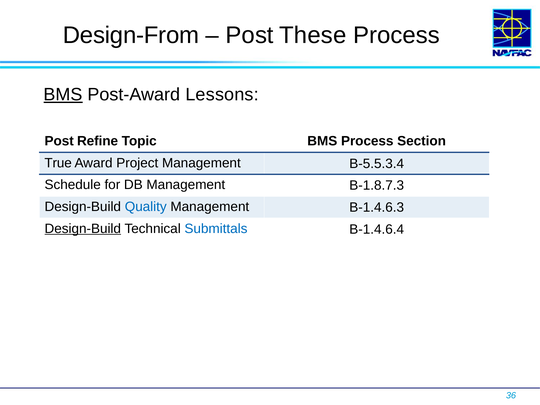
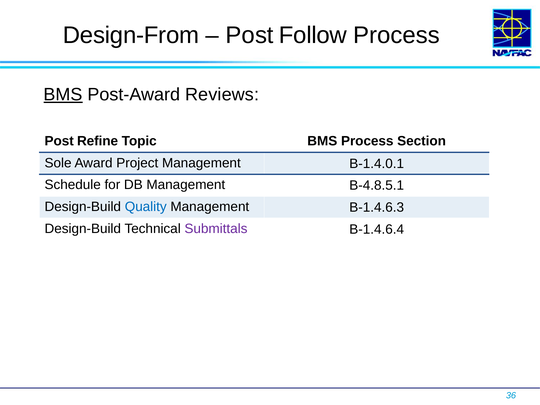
These: These -> Follow
Lessons: Lessons -> Reviews
True: True -> Sole
B-5.5.3.4: B-5.5.3.4 -> B-1.4.0.1
B-1.8.7.3: B-1.8.7.3 -> B-4.8.5.1
Design-Build at (83, 229) underline: present -> none
Submittals colour: blue -> purple
